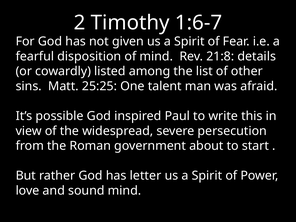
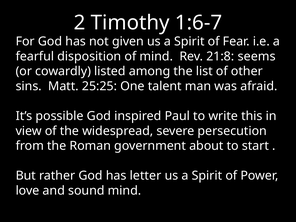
details: details -> seems
